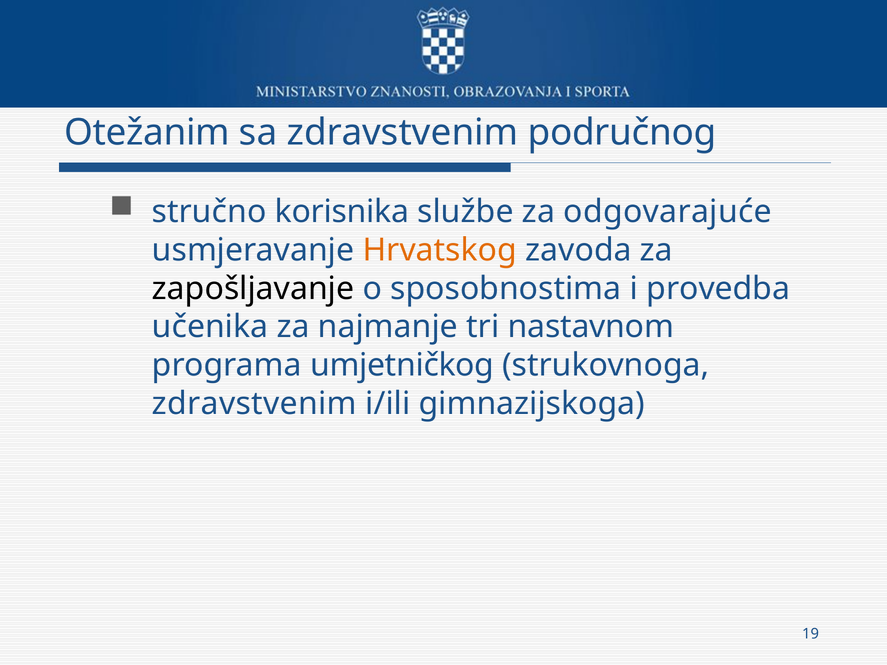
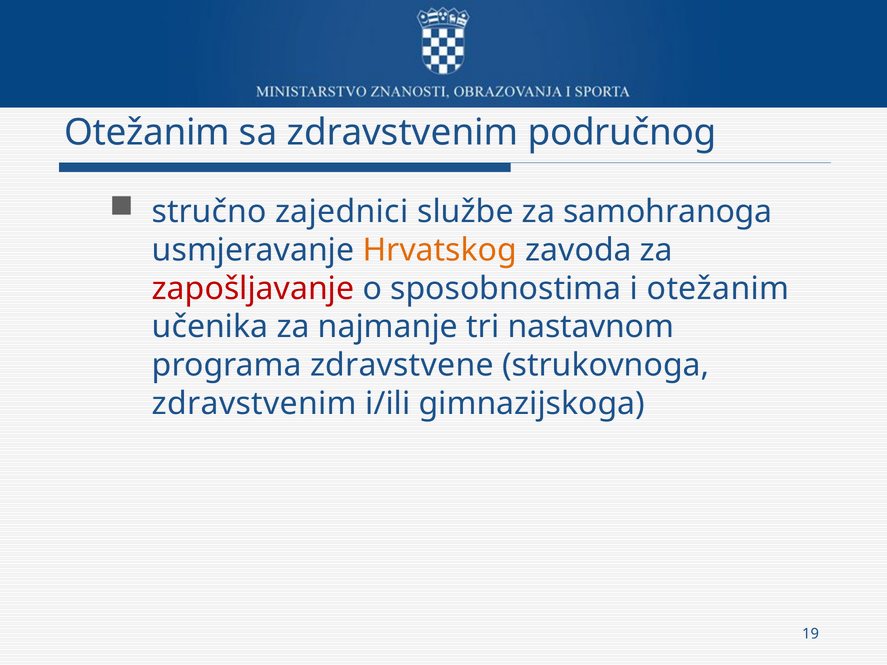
korisnika: korisnika -> zajednici
odgovarajuće: odgovarajuće -> samohranoga
zapošljavanje colour: black -> red
i provedba: provedba -> otežanim
umjetničkog: umjetničkog -> zdravstvene
